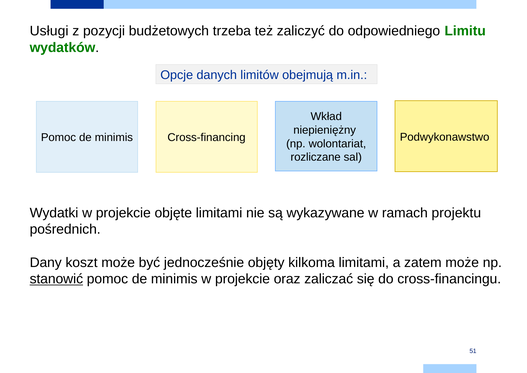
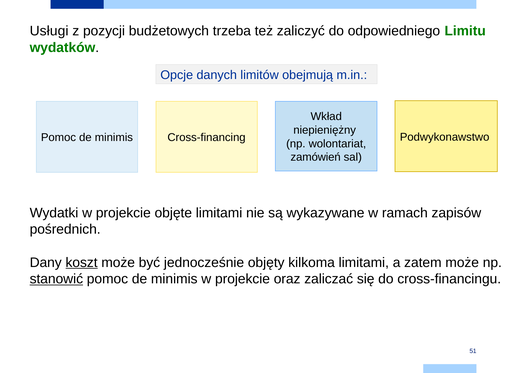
rozliczane: rozliczane -> zamówień
projektu: projektu -> zapisów
koszt underline: none -> present
